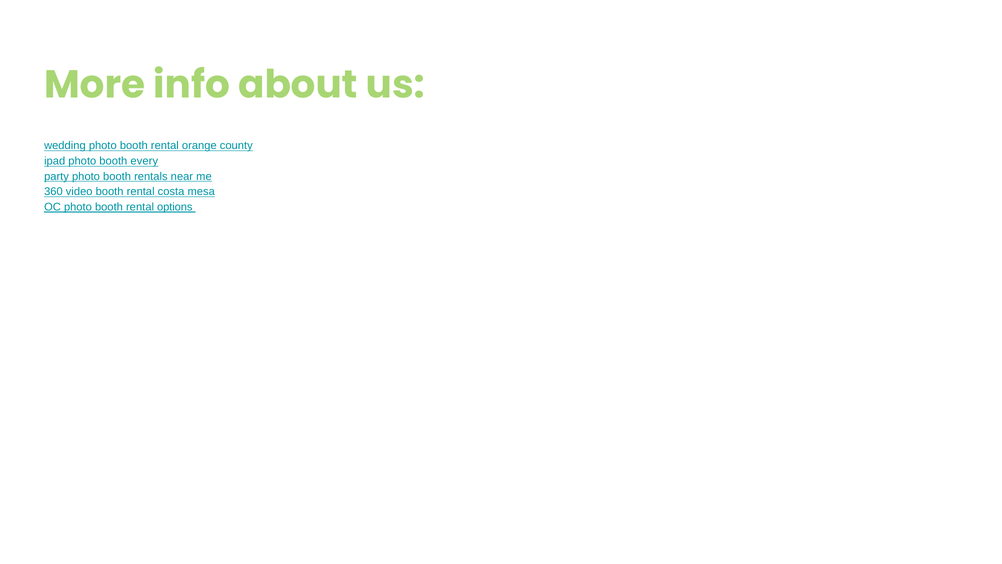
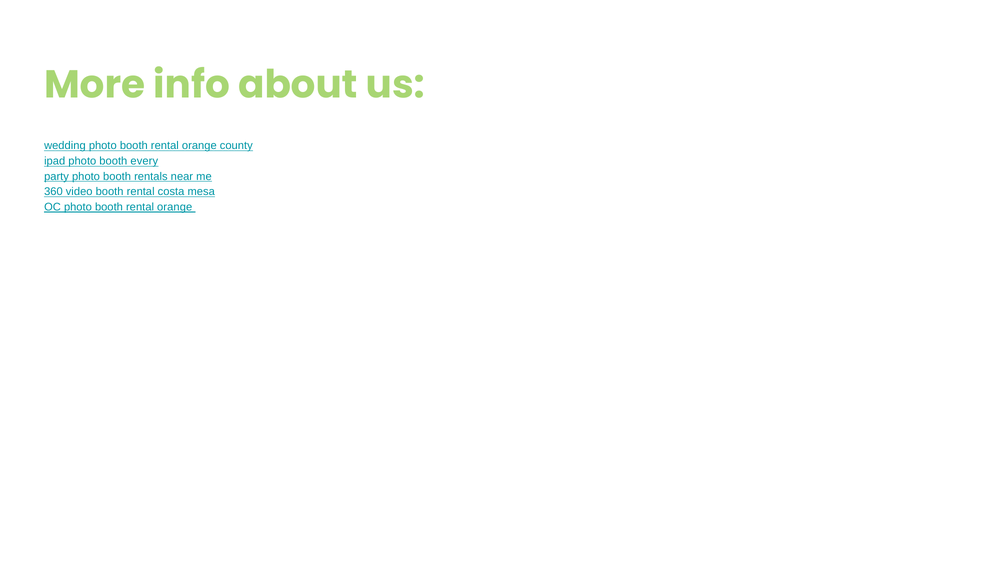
options at (175, 207): options -> orange
